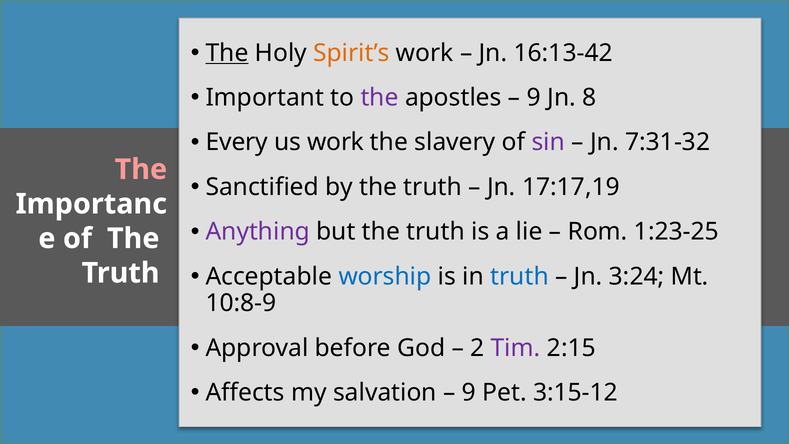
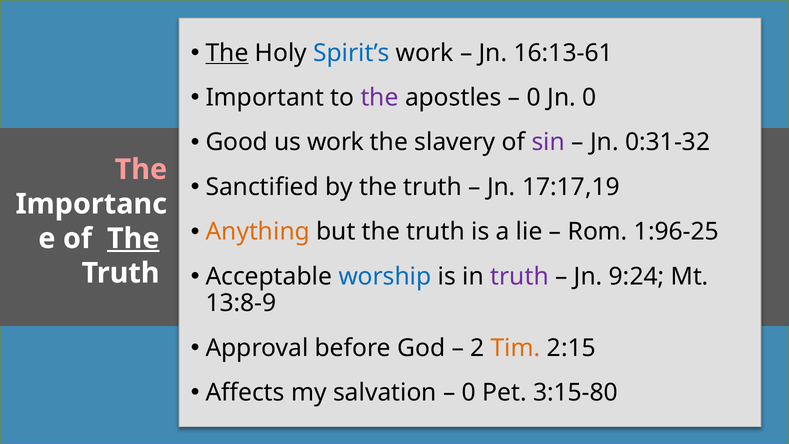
Spirit’s colour: orange -> blue
16:13-42: 16:13-42 -> 16:13-61
9 at (534, 98): 9 -> 0
Jn 8: 8 -> 0
Every: Every -> Good
7:31-32: 7:31-32 -> 0:31-32
Anything colour: purple -> orange
1:23-25: 1:23-25 -> 1:96-25
The at (133, 238) underline: none -> present
truth at (520, 276) colour: blue -> purple
3:24: 3:24 -> 9:24
10:8-9: 10:8-9 -> 13:8-9
Tim colour: purple -> orange
9 at (469, 392): 9 -> 0
3:15-12: 3:15-12 -> 3:15-80
